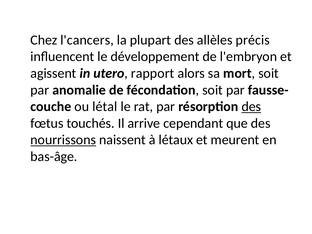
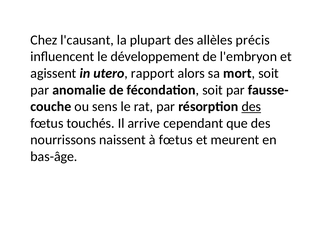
l'cancers: l'cancers -> l'causant
létal: létal -> sens
nourrissons underline: present -> none
à létaux: létaux -> fœtus
